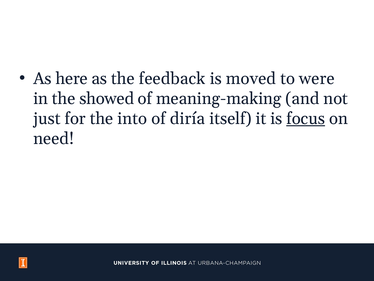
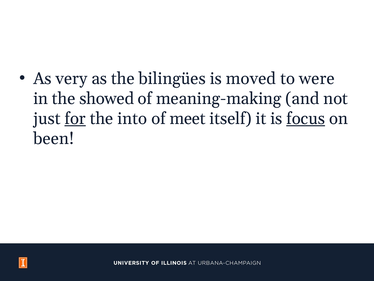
here: here -> very
feedback: feedback -> bilingües
for underline: none -> present
diría: diría -> meet
need: need -> been
